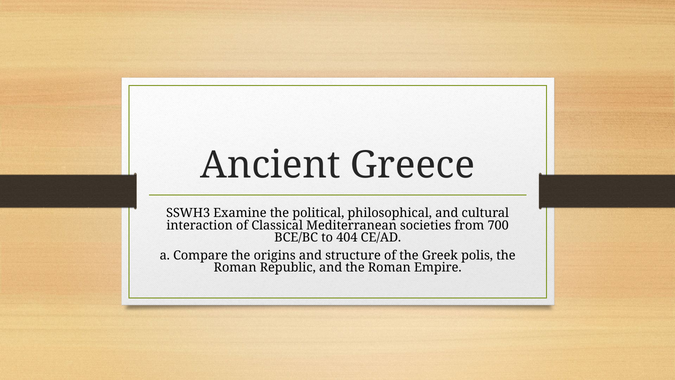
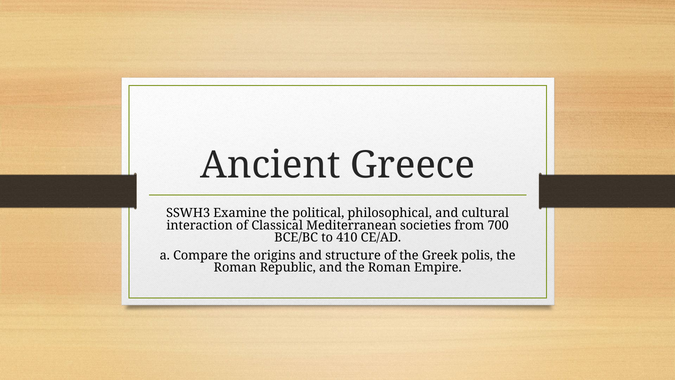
404: 404 -> 410
